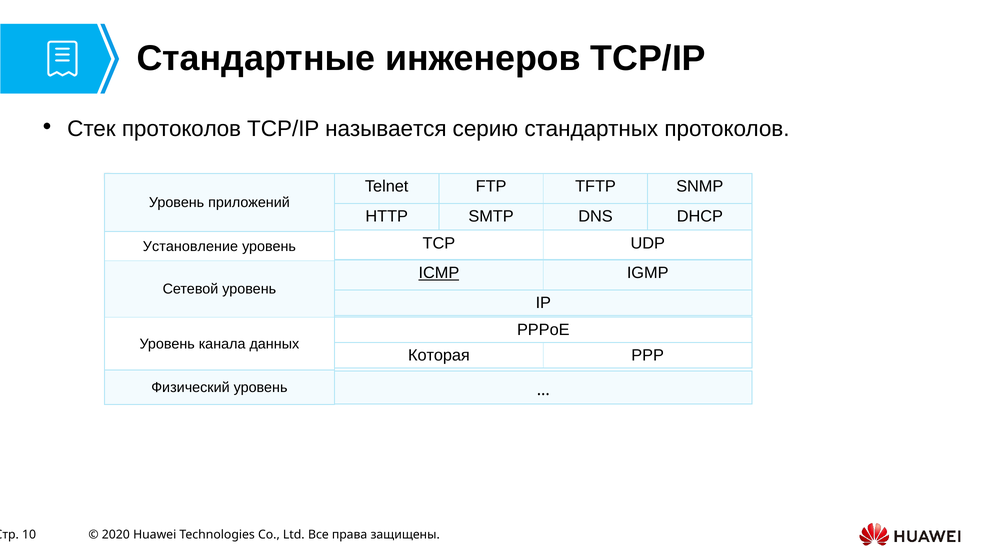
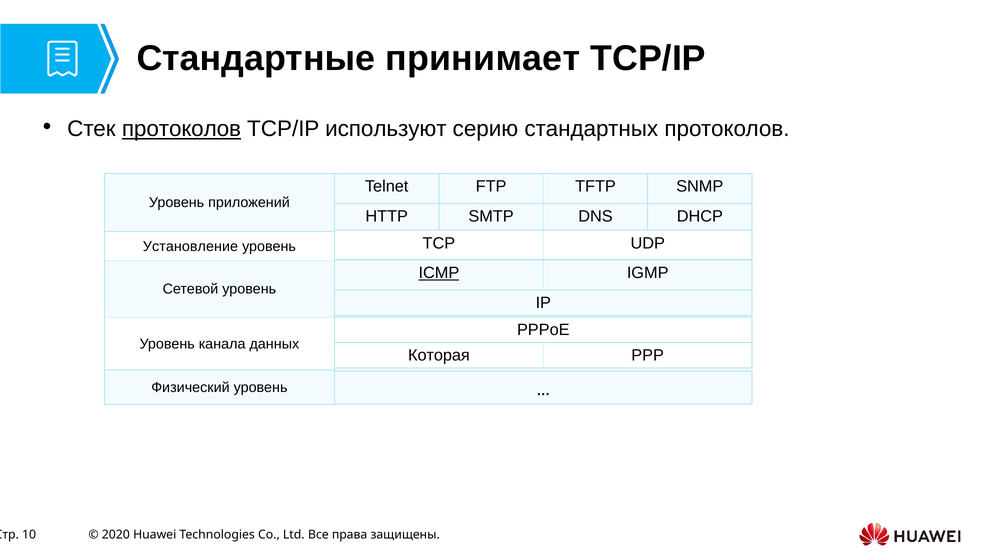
инженеров: инженеров -> принимает
протоколов at (181, 129) underline: none -> present
называется: называется -> используют
